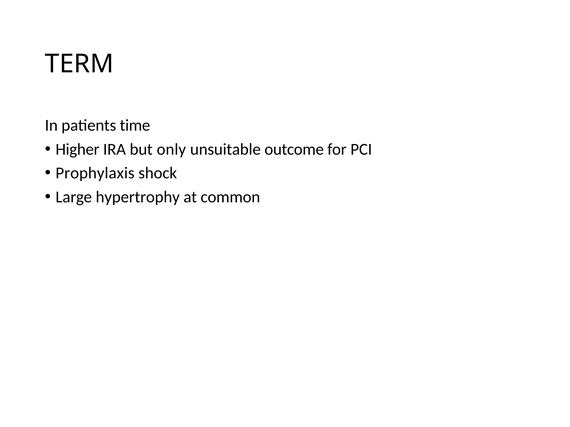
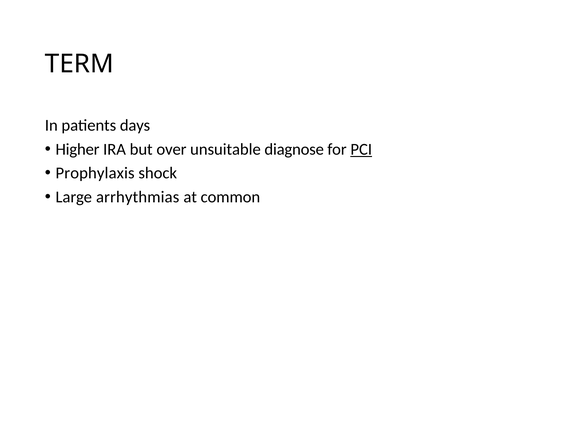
time: time -> days
only: only -> over
outcome: outcome -> diagnose
PCI underline: none -> present
hypertrophy: hypertrophy -> arrhythmias
